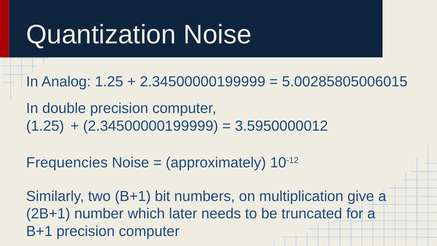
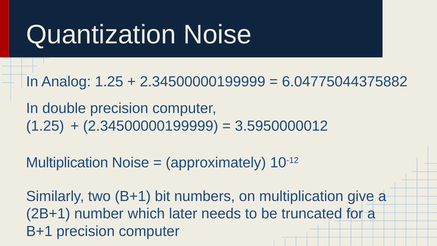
5.00285805006015: 5.00285805006015 -> 6.04775044375882
Frequencies at (67, 163): Frequencies -> Multiplication
